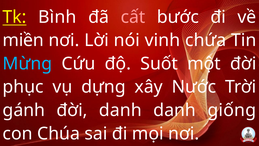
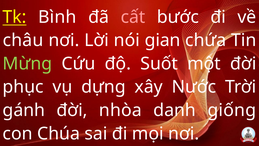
miền: miền -> châu
vinh: vinh -> gian
Mừng colour: light blue -> light green
đời danh: danh -> nhòa
